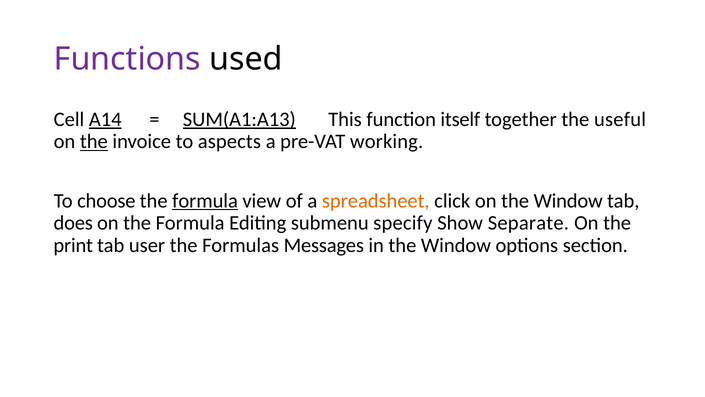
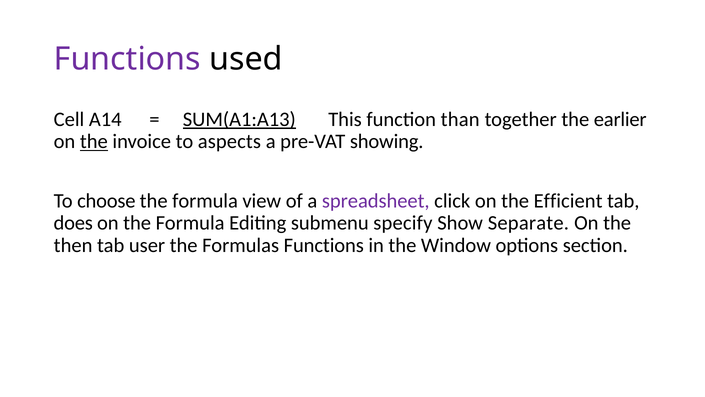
A14 underline: present -> none
itself: itself -> than
useful: useful -> earlier
working: working -> showing
formula at (205, 201) underline: present -> none
spreadsheet colour: orange -> purple
on the Window: Window -> Efficient
print: print -> then
Formulas Messages: Messages -> Functions
